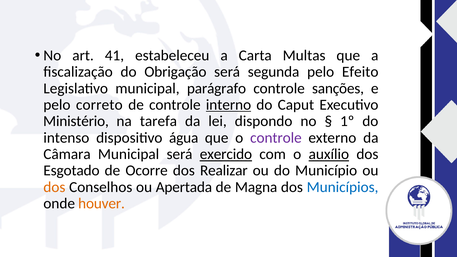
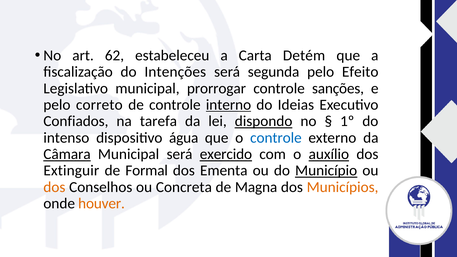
41: 41 -> 62
Multas: Multas -> Detém
Obrigação: Obrigação -> Intenções
parágrafo: parágrafo -> prorrogar
Caput: Caput -> Ideias
Ministério: Ministério -> Confiados
dispondo underline: none -> present
controle at (276, 138) colour: purple -> blue
Câmara underline: none -> present
Esgotado: Esgotado -> Extinguir
Ocorre: Ocorre -> Formal
Realizar: Realizar -> Ementa
Município underline: none -> present
Apertada: Apertada -> Concreta
Municípios colour: blue -> orange
